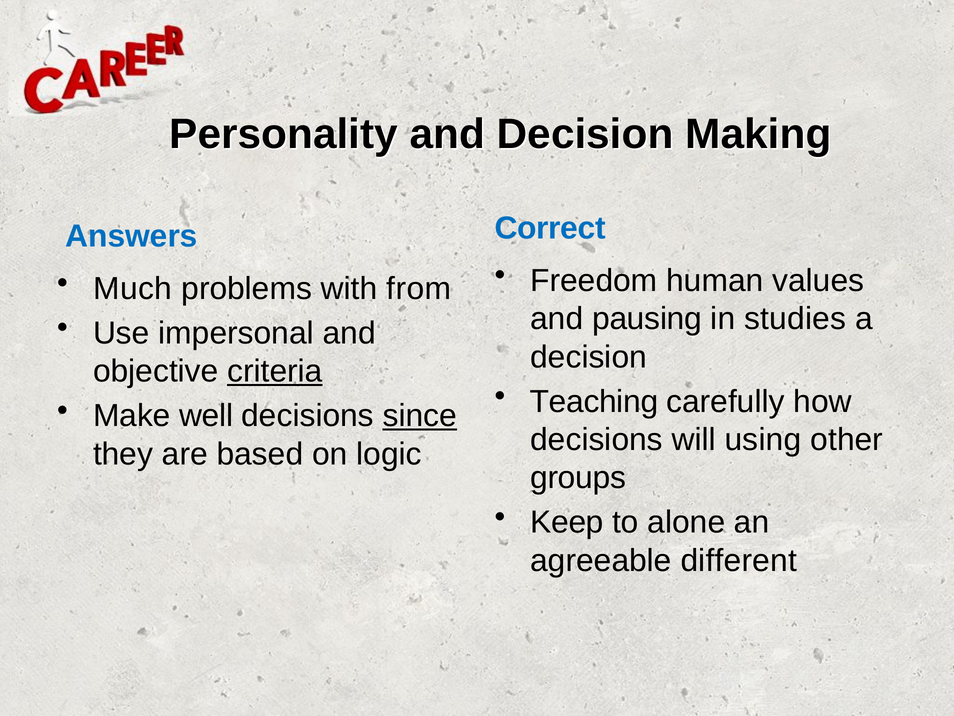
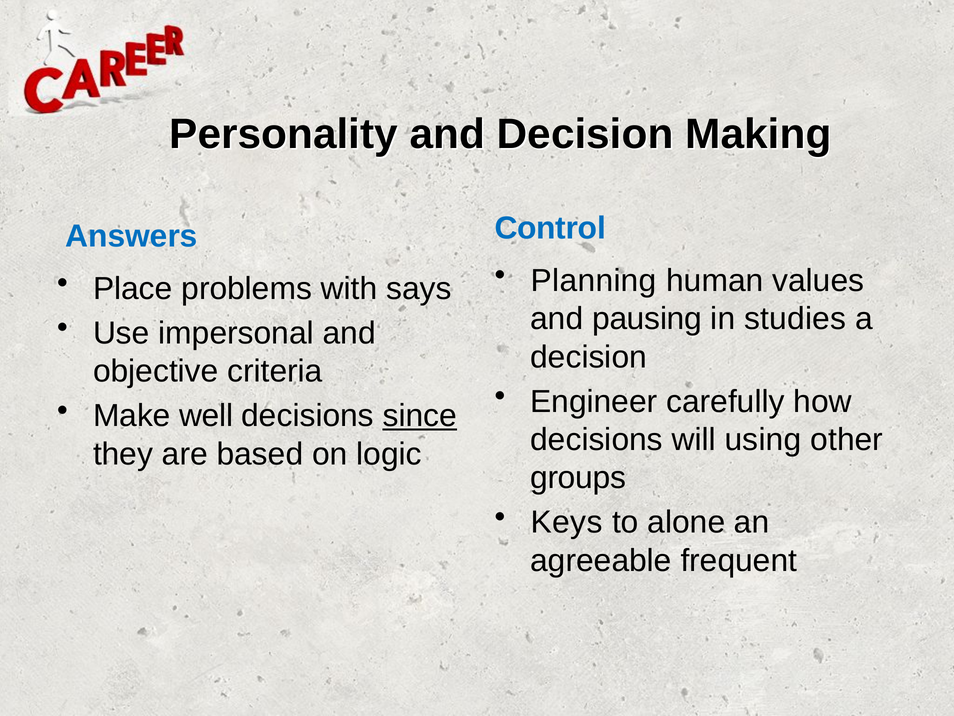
Correct: Correct -> Control
Freedom: Freedom -> Planning
Much: Much -> Place
from: from -> says
criteria underline: present -> none
Teaching: Teaching -> Engineer
Keep: Keep -> Keys
different: different -> frequent
